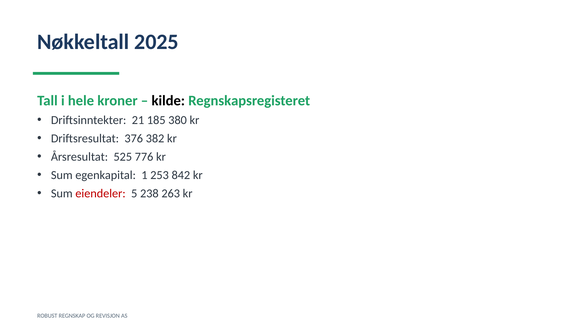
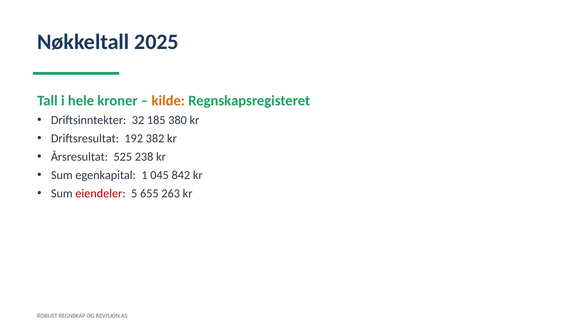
kilde colour: black -> orange
21: 21 -> 32
376: 376 -> 192
776: 776 -> 238
253: 253 -> 045
238: 238 -> 655
